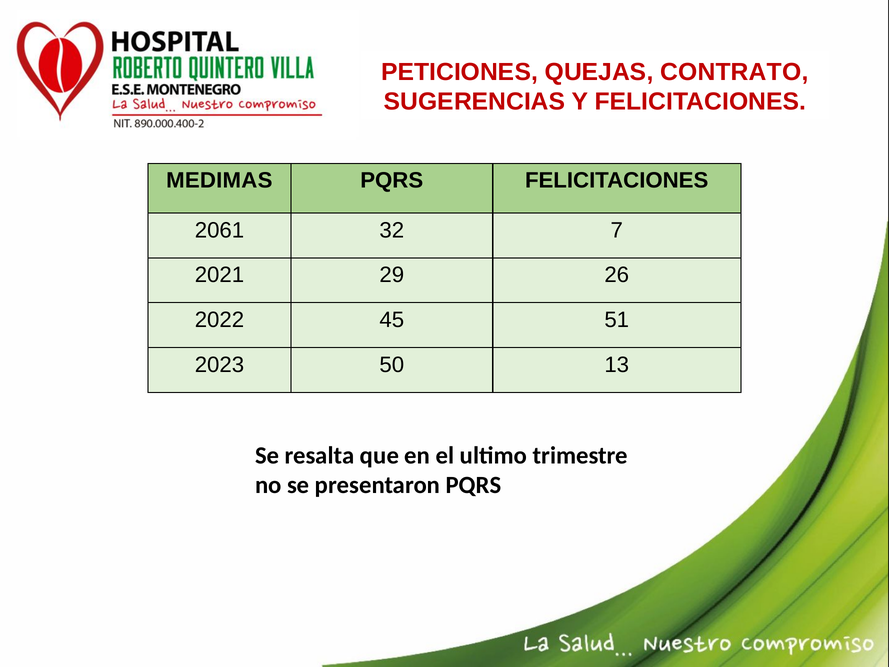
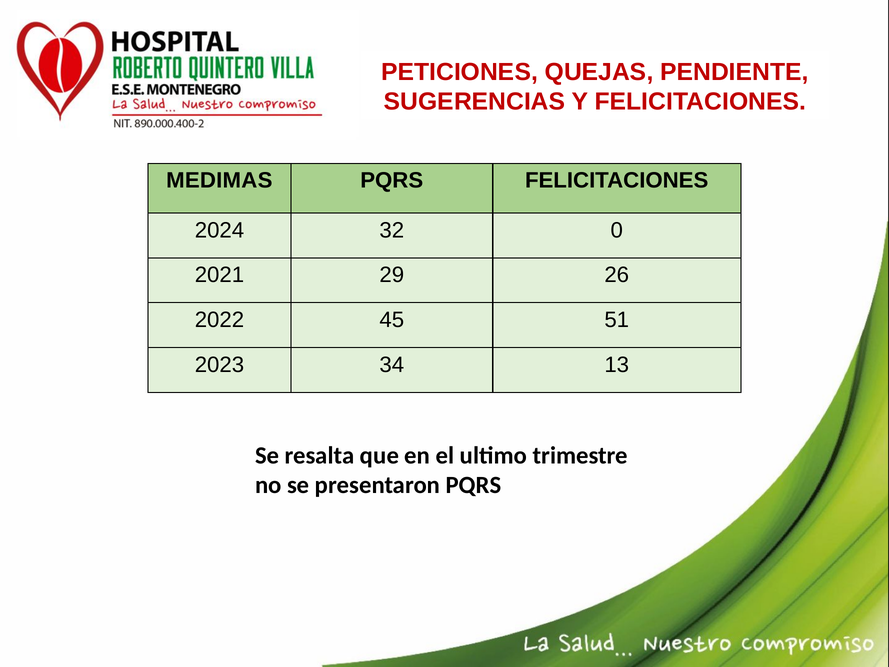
CONTRATO: CONTRATO -> PENDIENTE
2061: 2061 -> 2024
7: 7 -> 0
50: 50 -> 34
